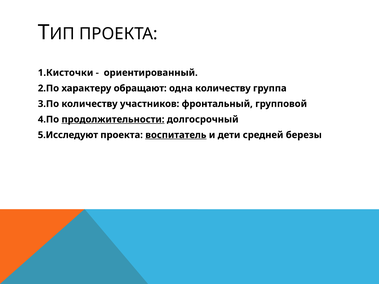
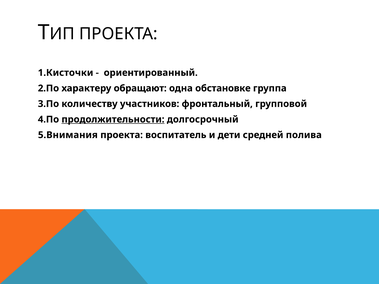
одна количеству: количеству -> обстановке
5.Исследуют: 5.Исследуют -> 5.Внимания
воспитатель underline: present -> none
березы: березы -> полива
